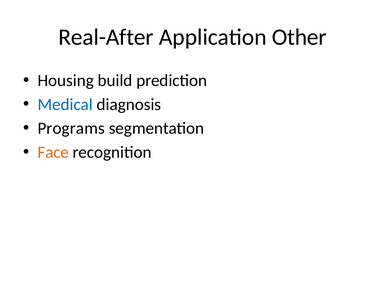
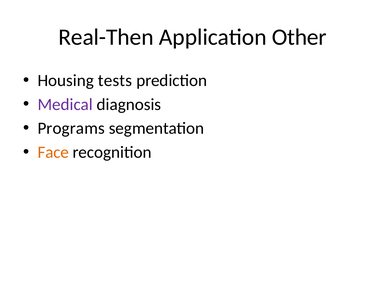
Real-After: Real-After -> Real-Then
build: build -> tests
Medical colour: blue -> purple
